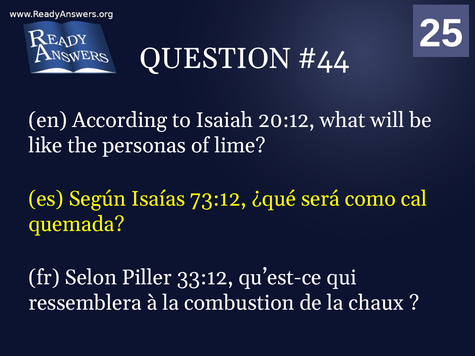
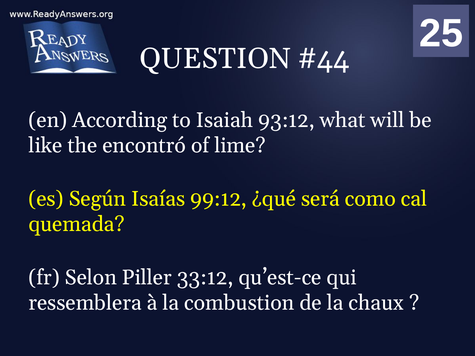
20:12: 20:12 -> 93:12
personas: personas -> encontró
73:12: 73:12 -> 99:12
